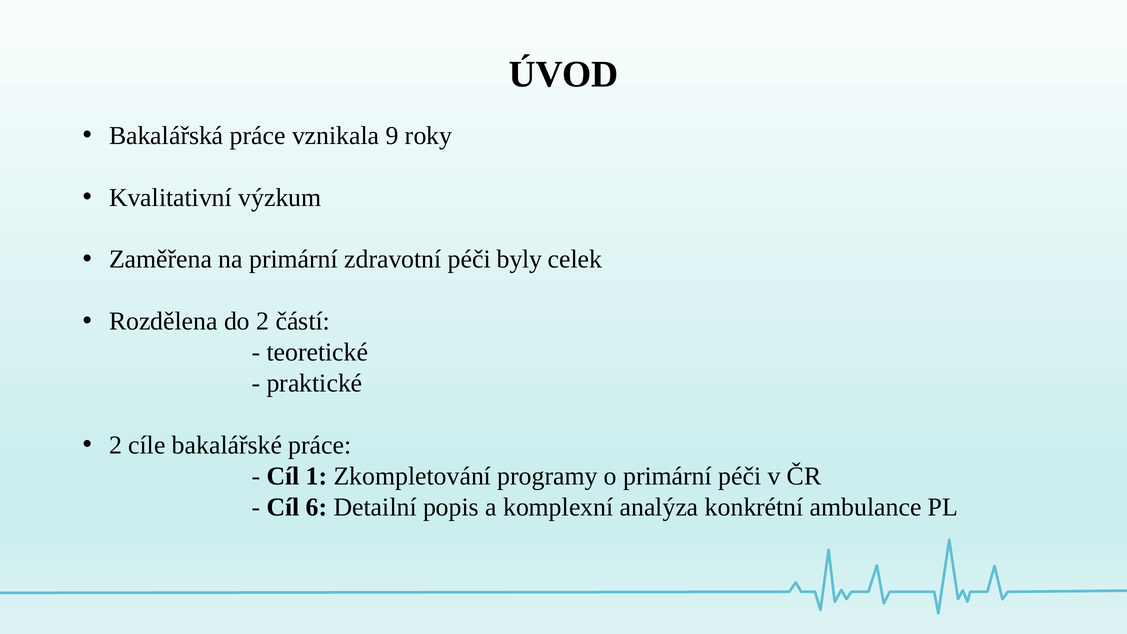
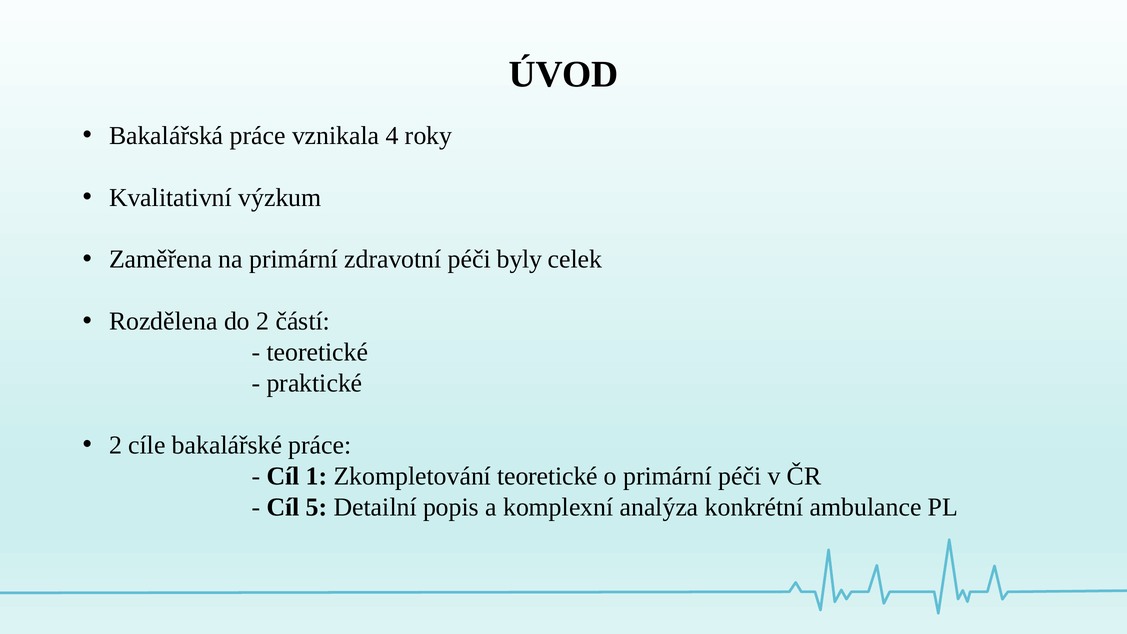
9: 9 -> 4
Zkompletování programy: programy -> teoretické
6: 6 -> 5
